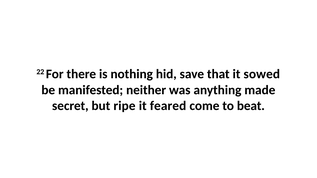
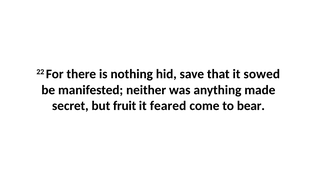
ripe: ripe -> fruit
beat: beat -> bear
